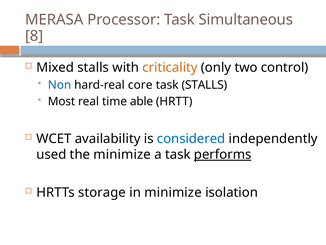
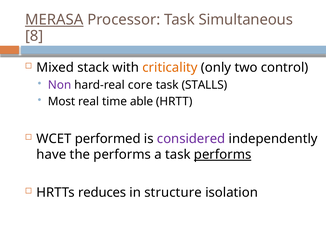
MERASA underline: none -> present
Mixed stalls: stalls -> stack
Non colour: blue -> purple
availability: availability -> performed
considered colour: blue -> purple
used: used -> have
the minimize: minimize -> performs
storage: storage -> reduces
in minimize: minimize -> structure
